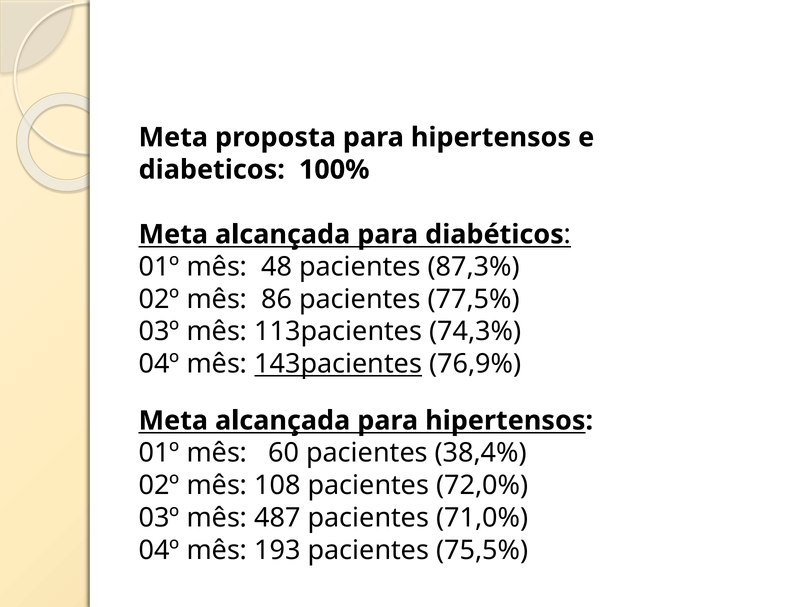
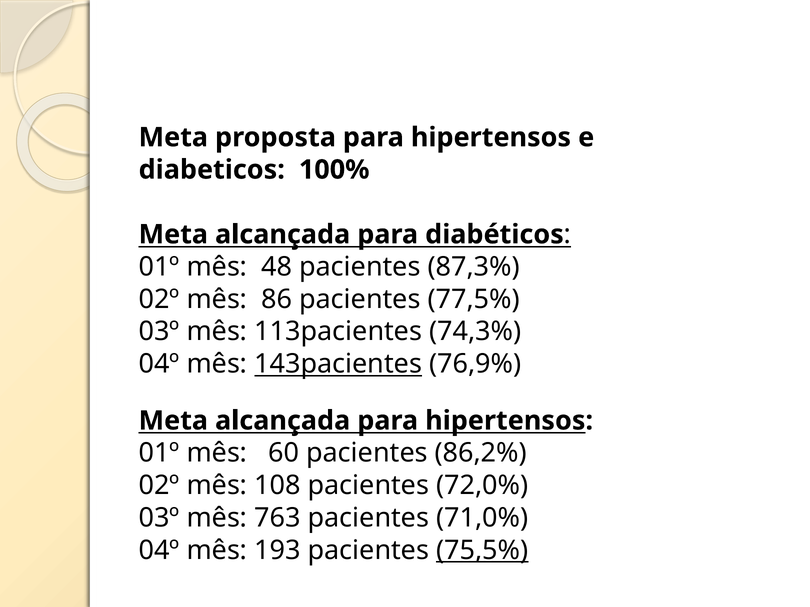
38,4%: 38,4% -> 86,2%
487: 487 -> 763
75,5% underline: none -> present
